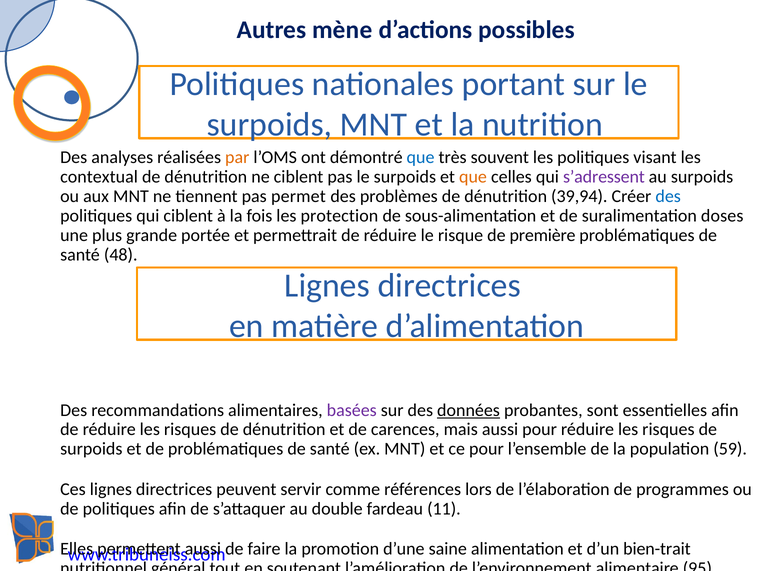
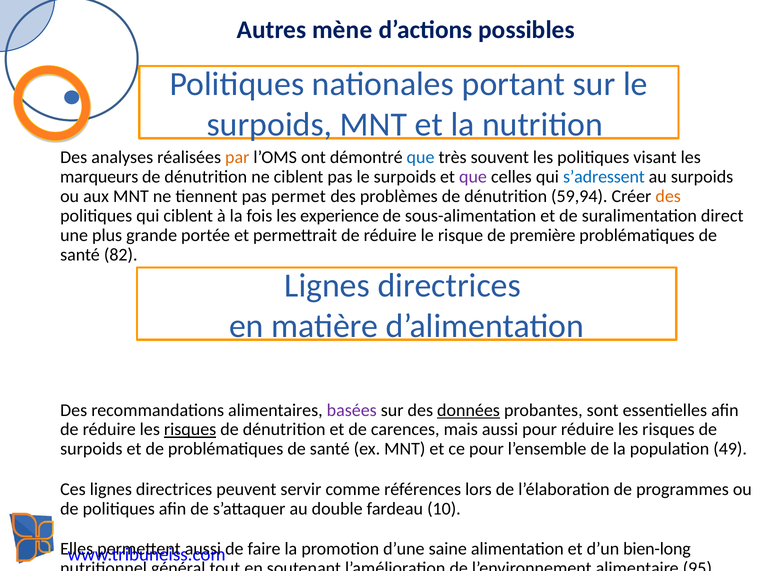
contextual: contextual -> marqueurs
que at (473, 177) colour: orange -> purple
s’adressent colour: purple -> blue
39,94: 39,94 -> 59,94
des at (668, 196) colour: blue -> orange
protection: protection -> experience
doses: doses -> direct
48: 48 -> 82
risques at (190, 429) underline: none -> present
59: 59 -> 49
11: 11 -> 10
bien-trait: bien-trait -> bien-long
